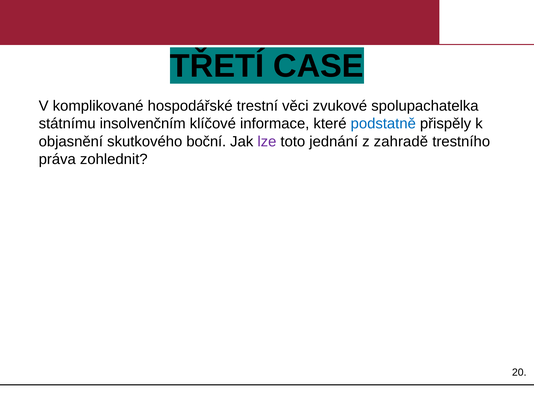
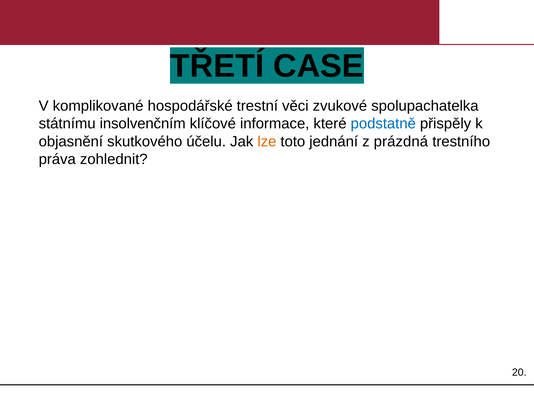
boční: boční -> účelu
lze colour: purple -> orange
zahradě: zahradě -> prázdná
